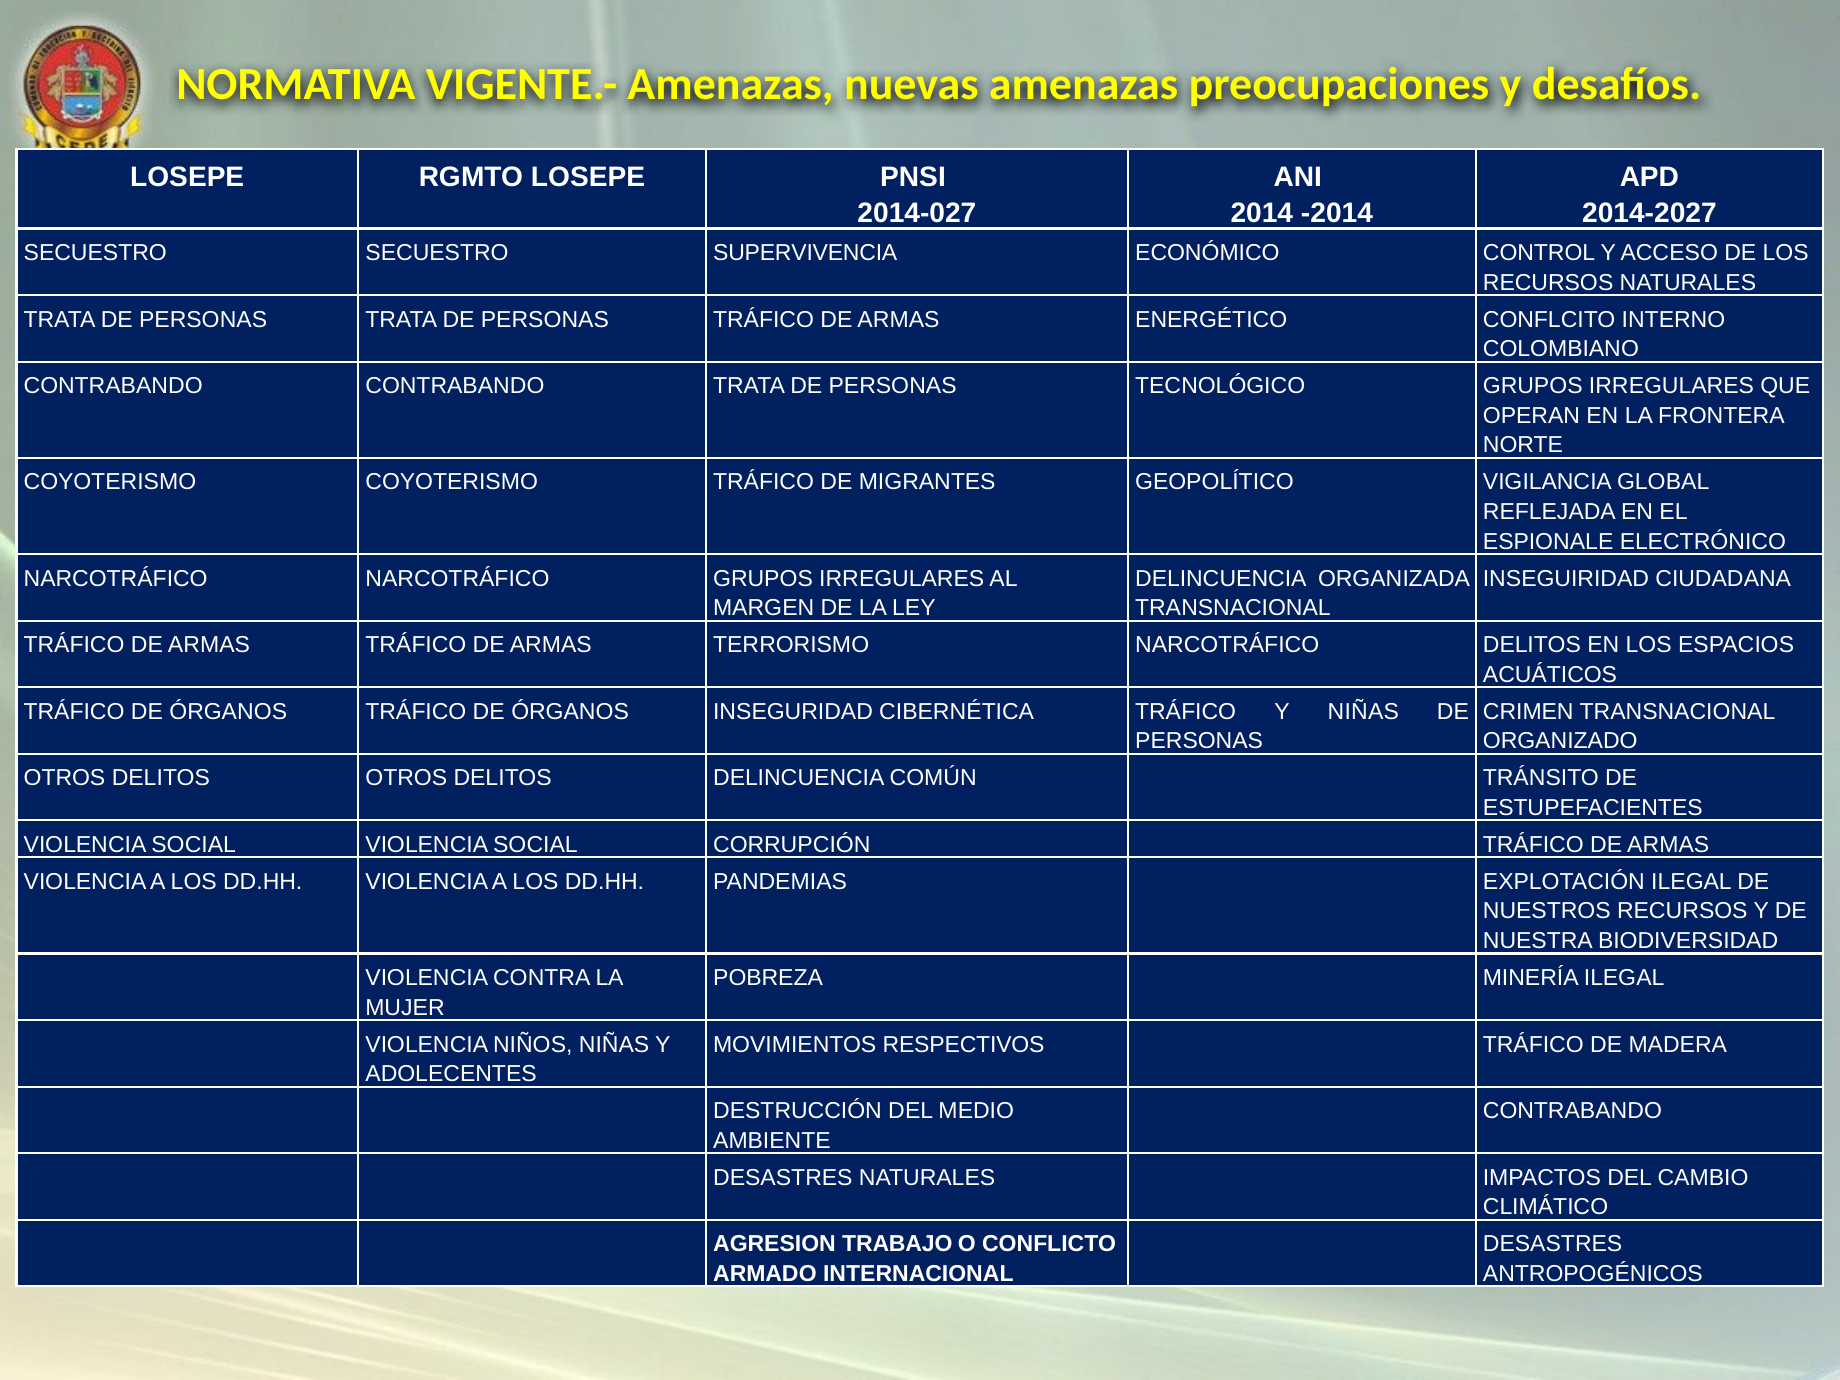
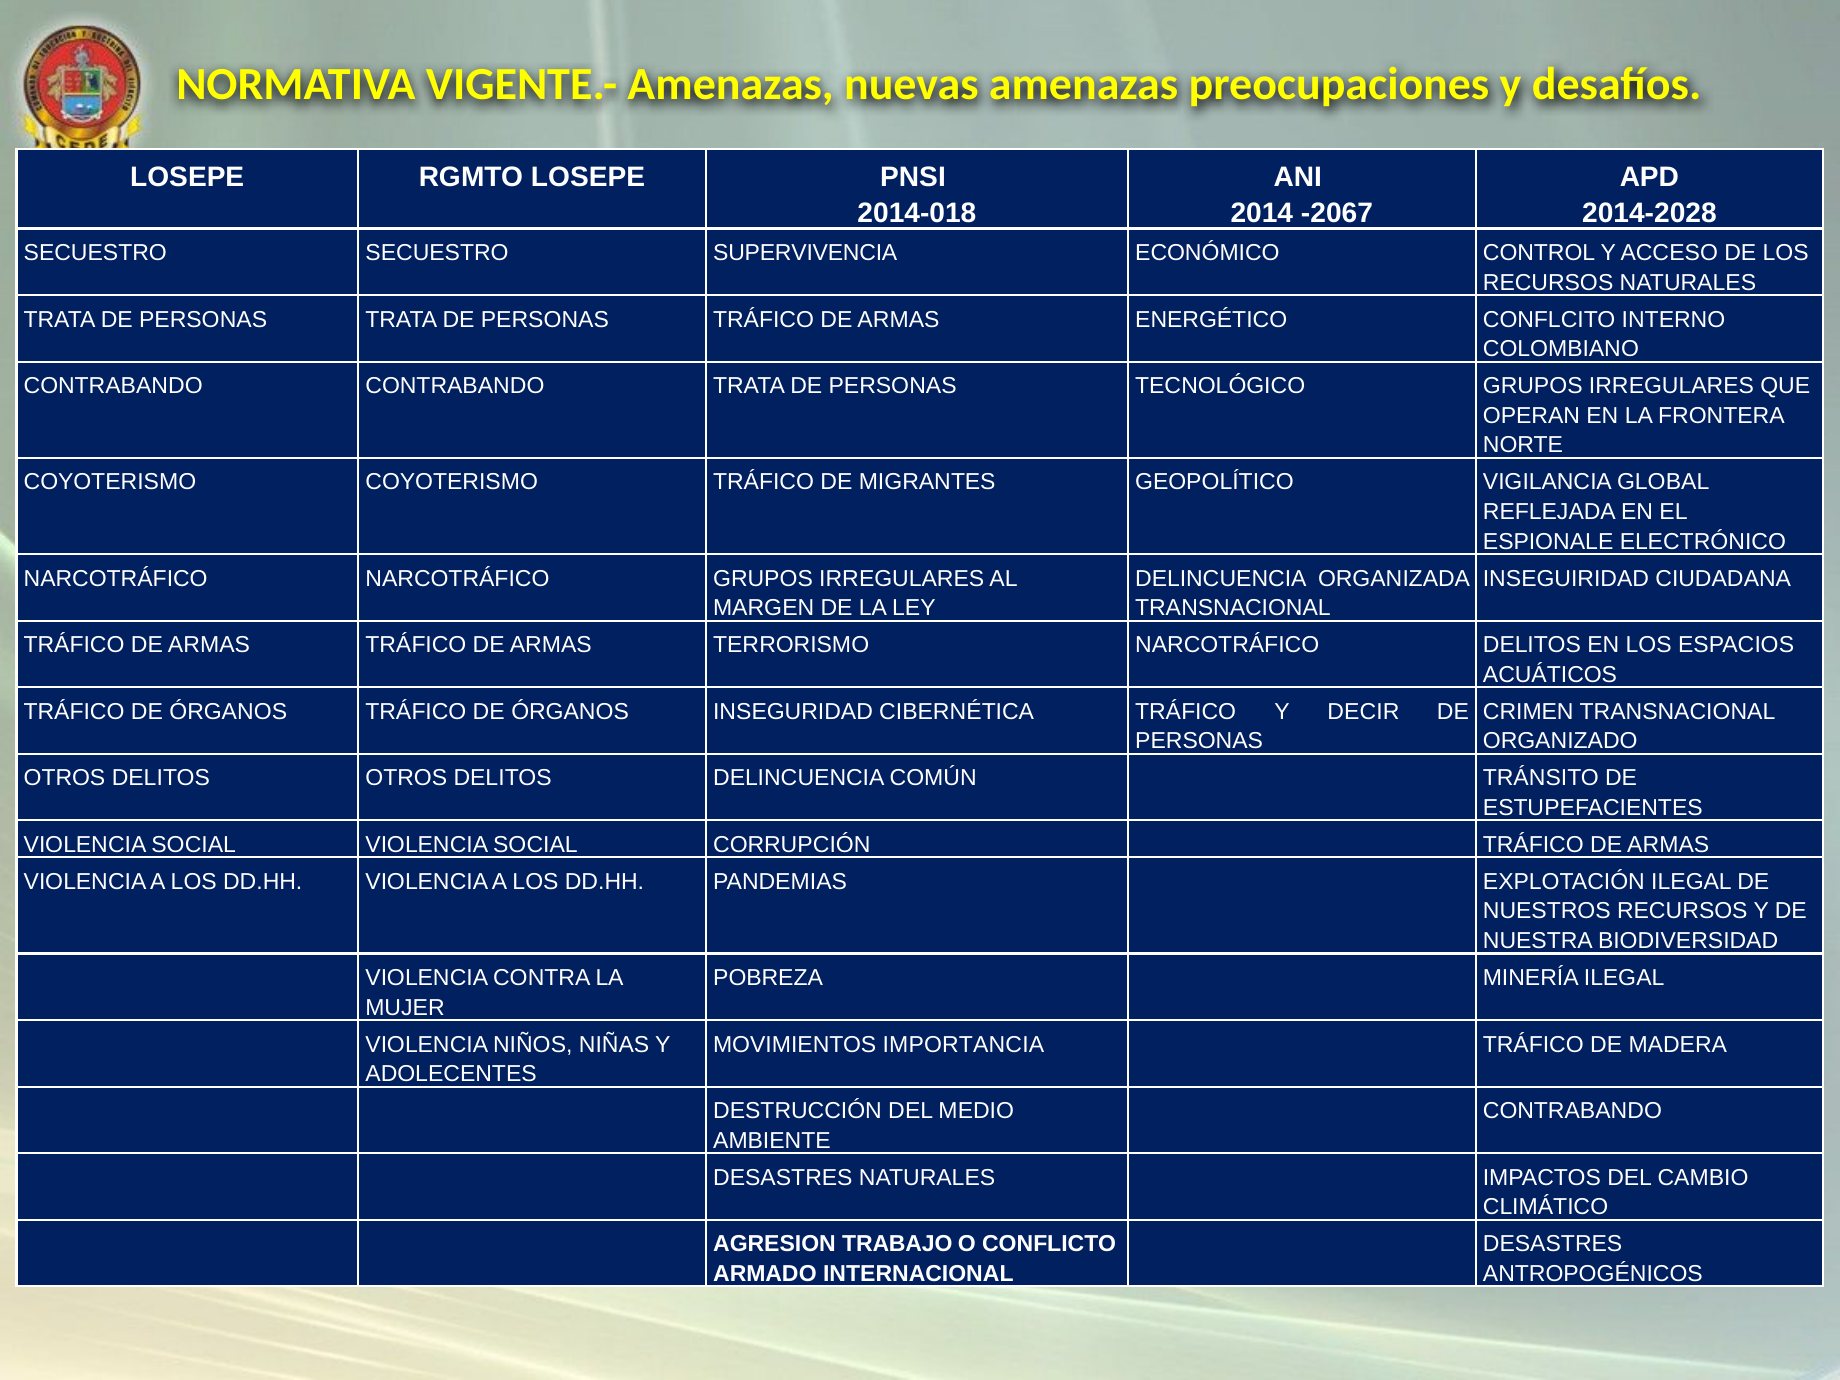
2014-027: 2014-027 -> 2014-018
-2014: -2014 -> -2067
2014-2027: 2014-2027 -> 2014-2028
Y NIÑAS: NIÑAS -> DECIR
RESPECTIVOS: RESPECTIVOS -> IMPORTANCIA
